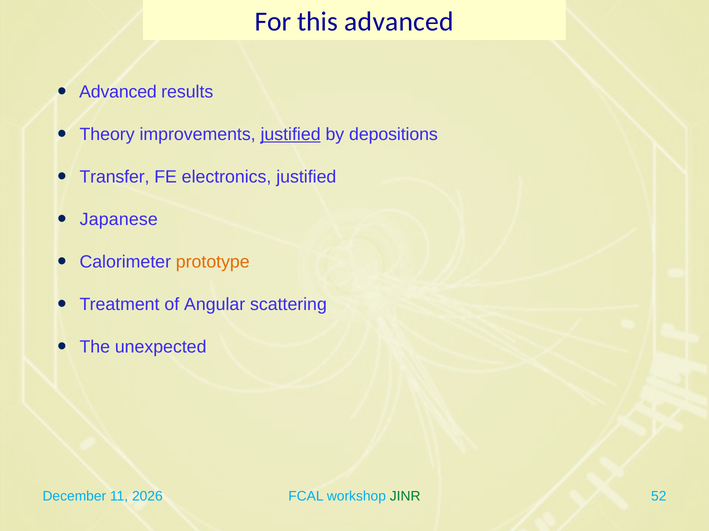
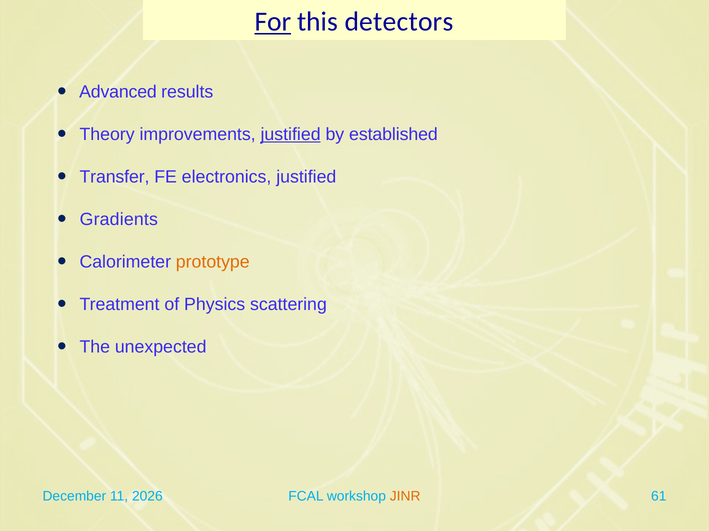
For underline: none -> present
this advanced: advanced -> detectors
depositions: depositions -> established
Japanese: Japanese -> Gradients
Angular: Angular -> Physics
JINR colour: green -> orange
52: 52 -> 61
